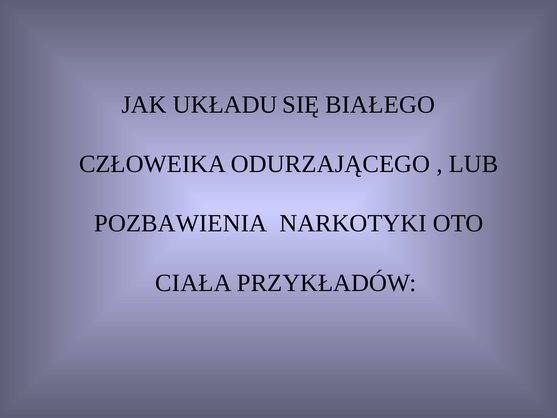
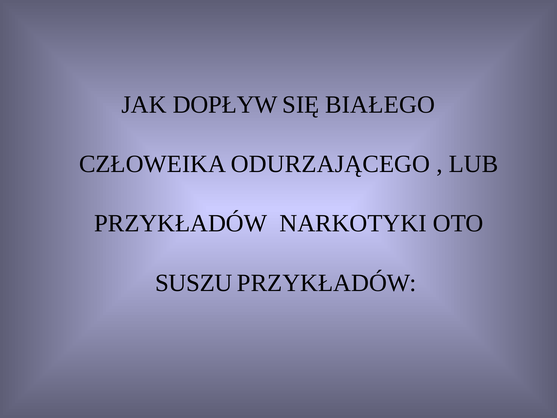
UKŁADU: UKŁADU -> DOPŁYW
POZBAWIENIA at (181, 223): POZBAWIENIA -> PRZYKŁADÓW
CIAŁA: CIAŁA -> SUSZU
